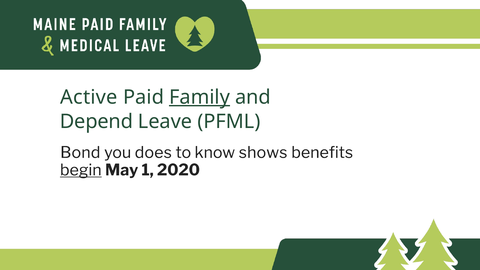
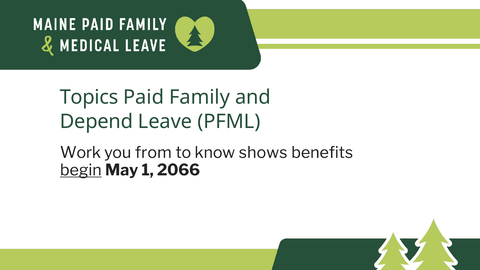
Active: Active -> Topics
Family underline: present -> none
Bond: Bond -> Work
does: does -> from
2020: 2020 -> 2066
